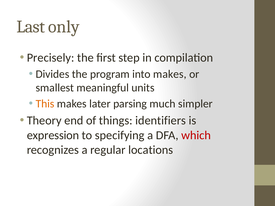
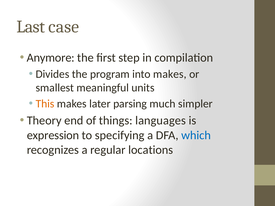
only: only -> case
Precisely: Precisely -> Anymore
identifiers: identifiers -> languages
which colour: red -> blue
